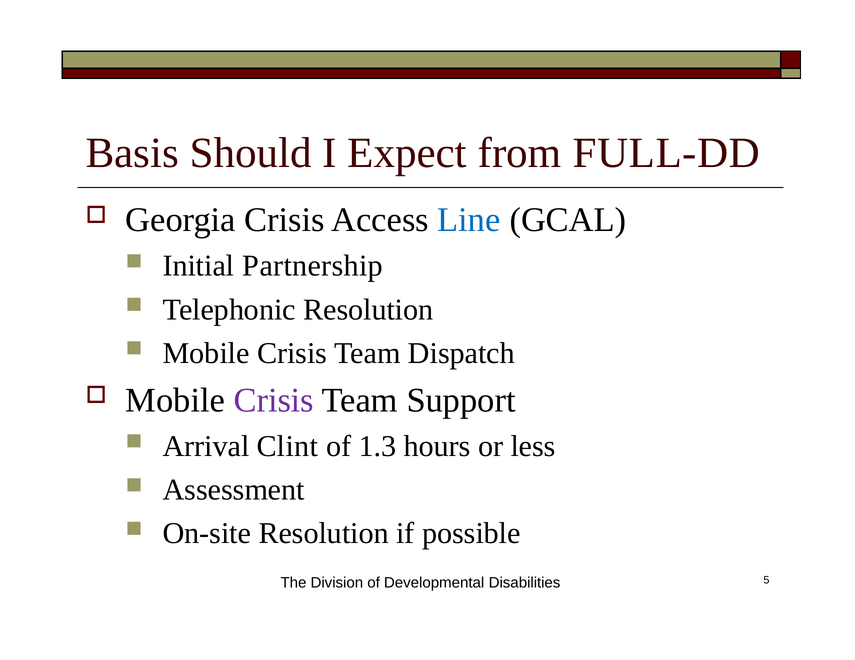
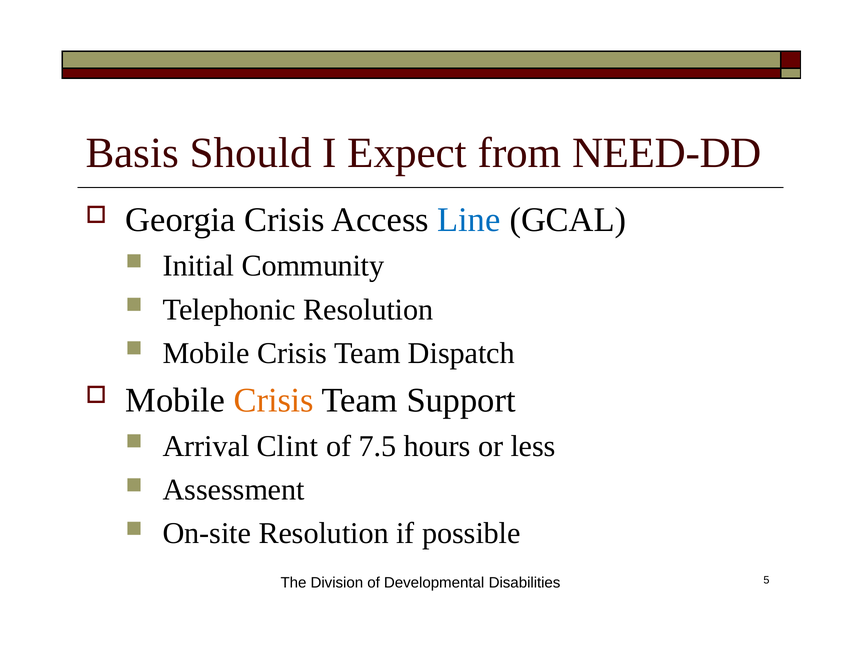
FULL-DD: FULL-DD -> NEED-DD
Partnership: Partnership -> Community
Crisis at (274, 401) colour: purple -> orange
1.3: 1.3 -> 7.5
